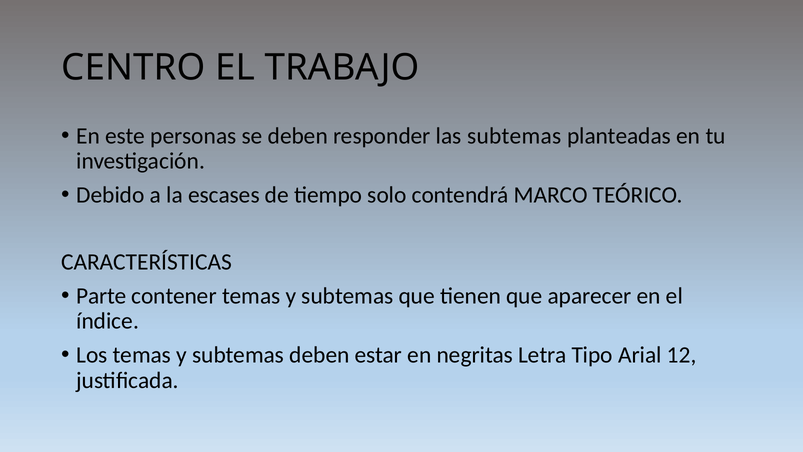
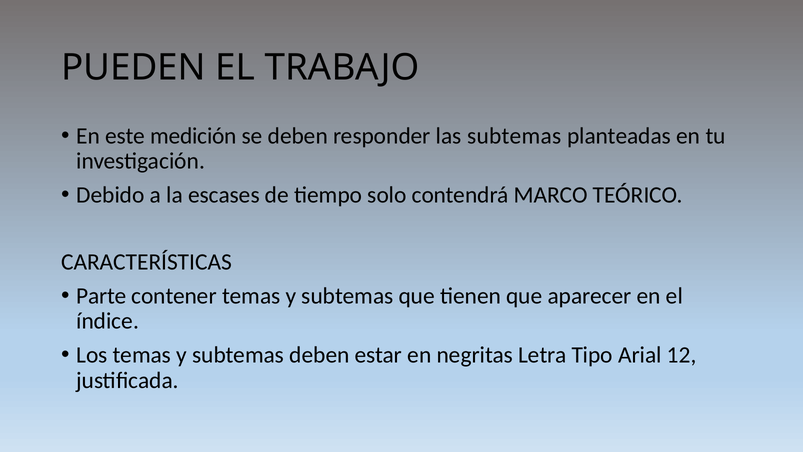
CENTRO: CENTRO -> PUEDEN
personas: personas -> medición
